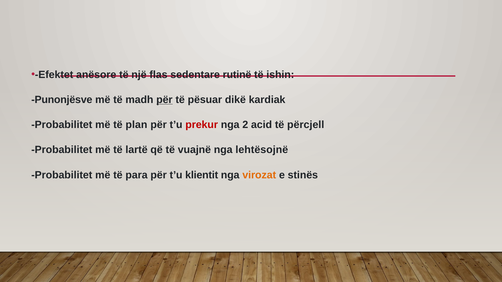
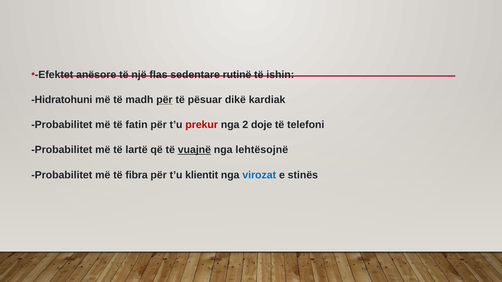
Punonjësve: Punonjësve -> Hidratohuni
plan: plan -> fatin
acid: acid -> doje
përcjell: përcjell -> telefoni
vuajnë underline: none -> present
para: para -> fibra
virozat colour: orange -> blue
